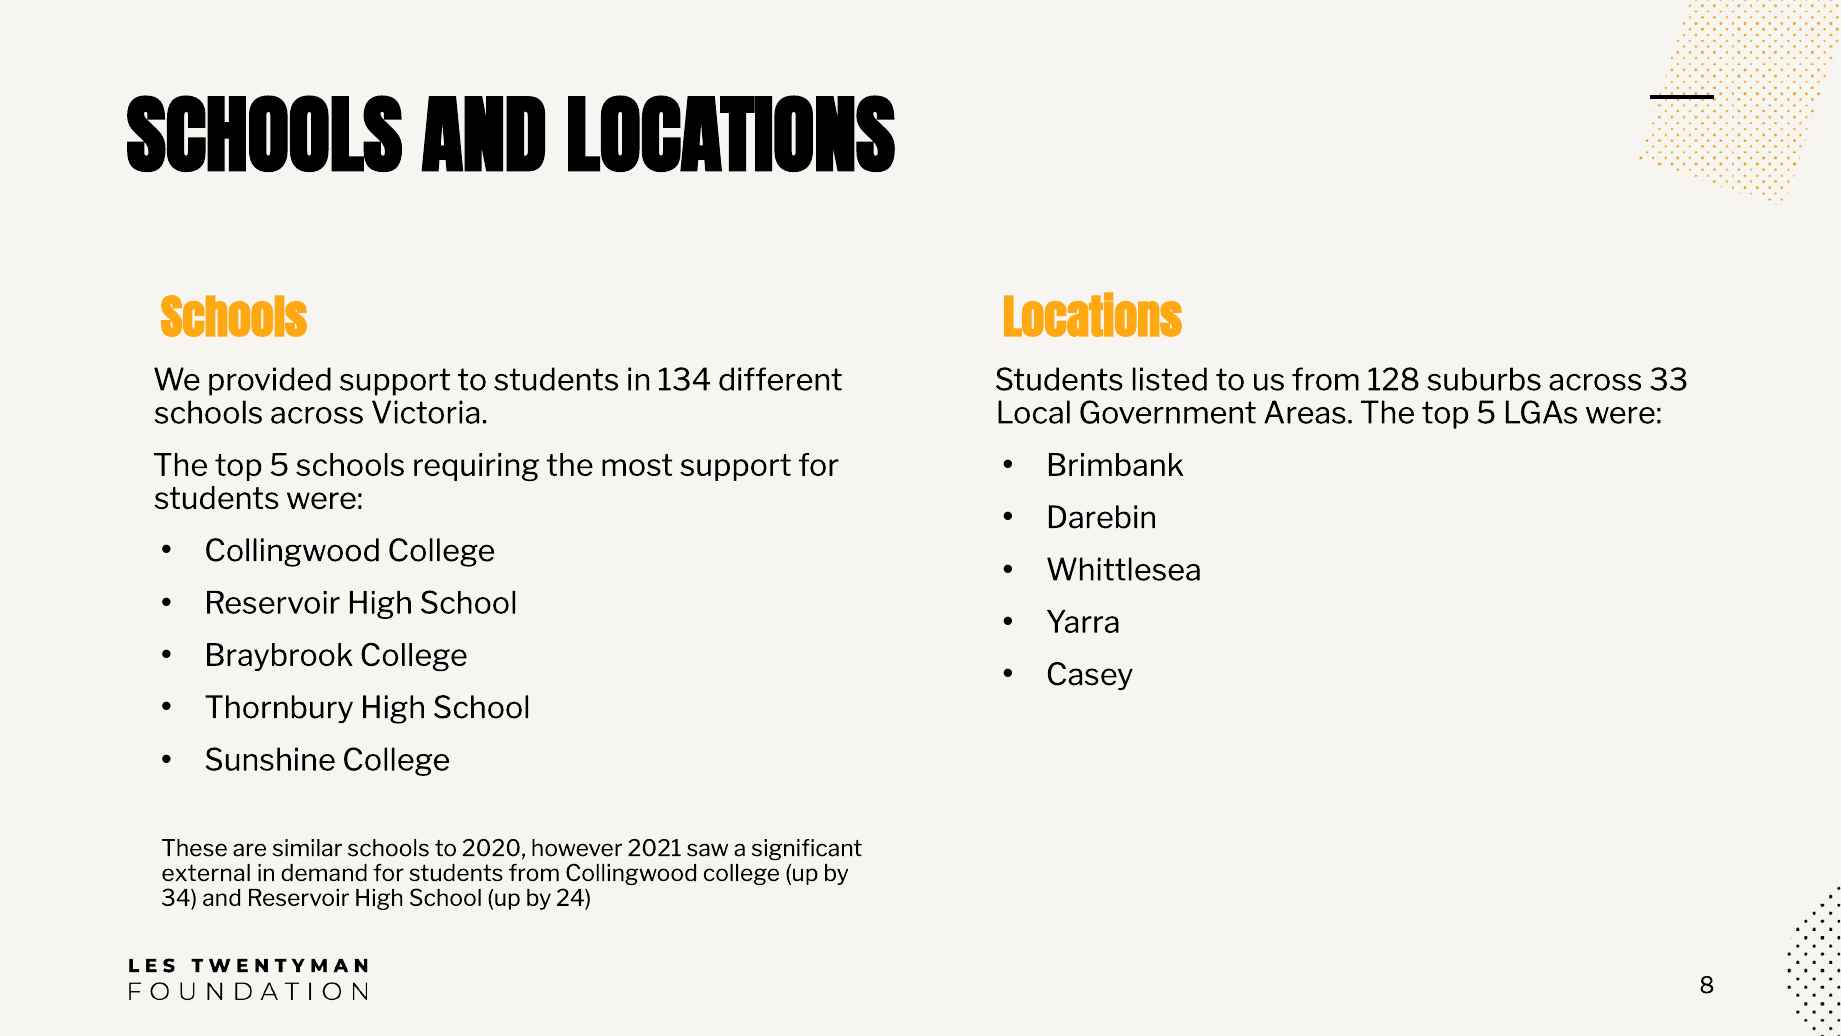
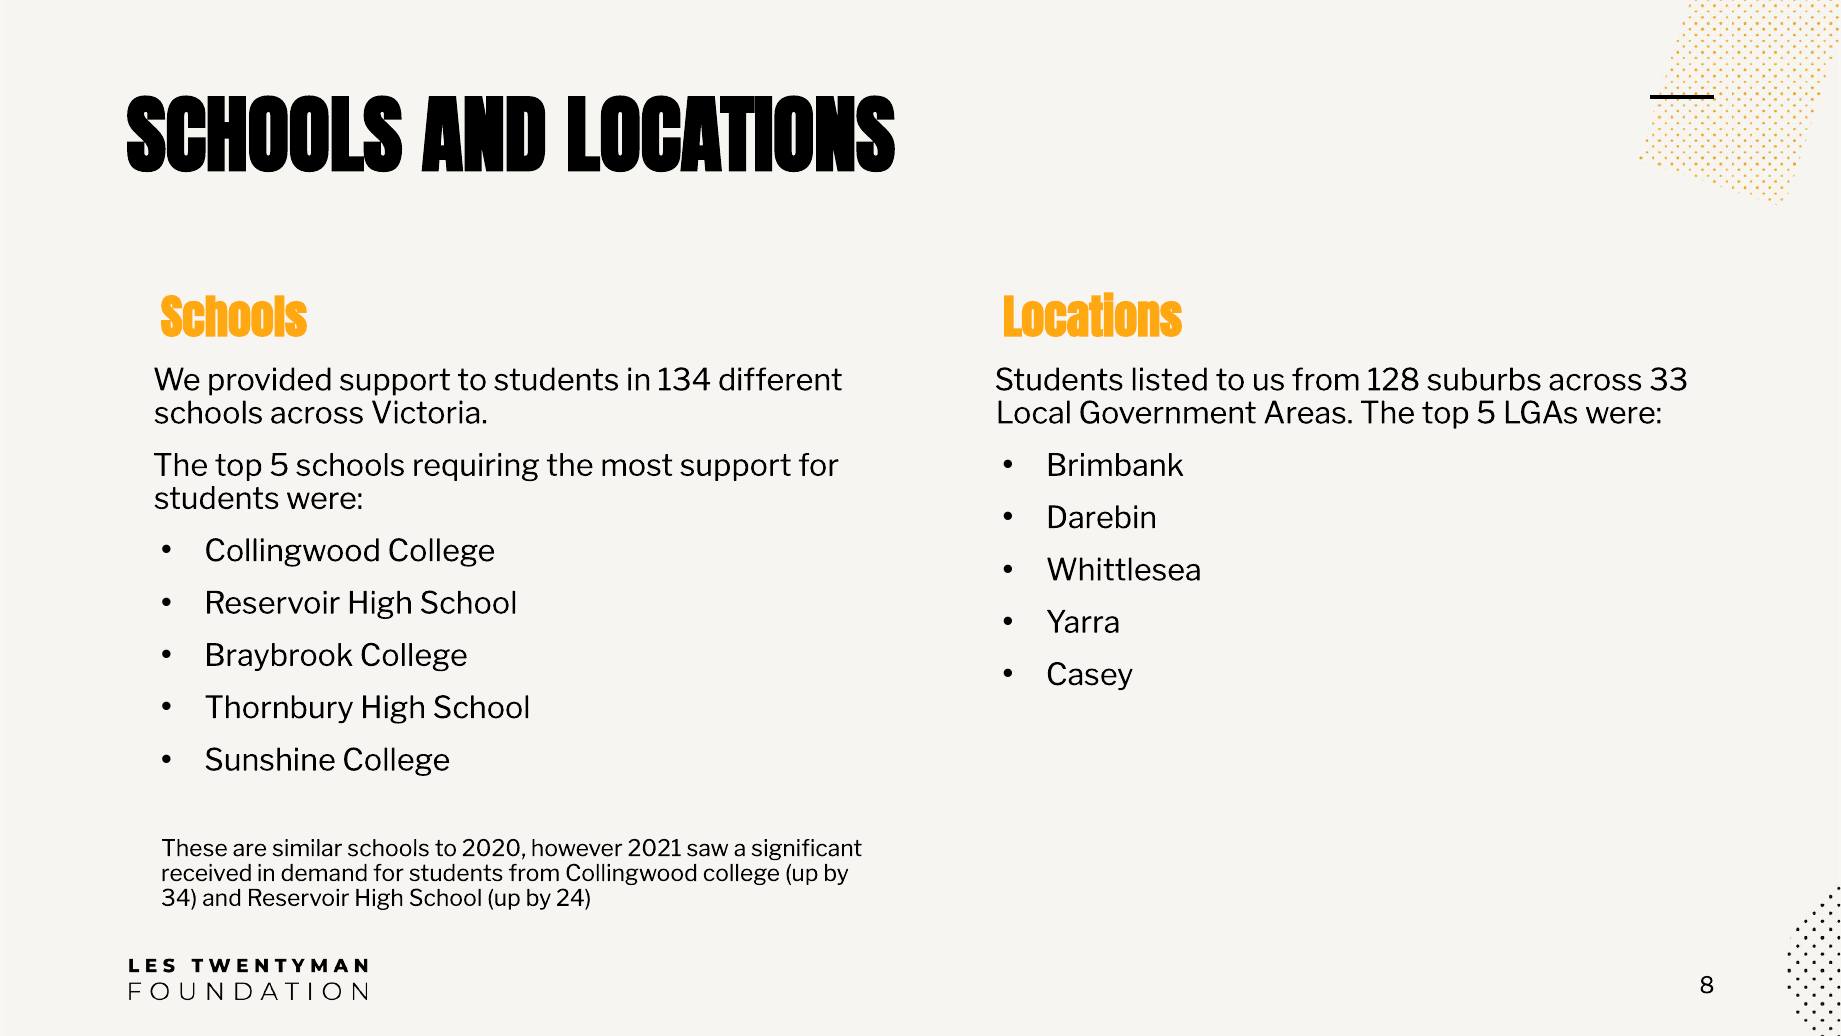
external: external -> received
